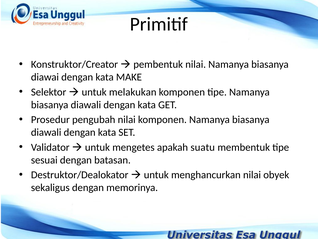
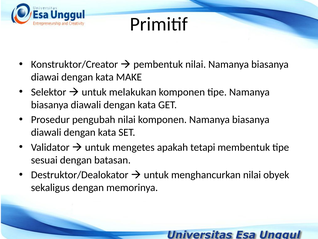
suatu: suatu -> tetapi
